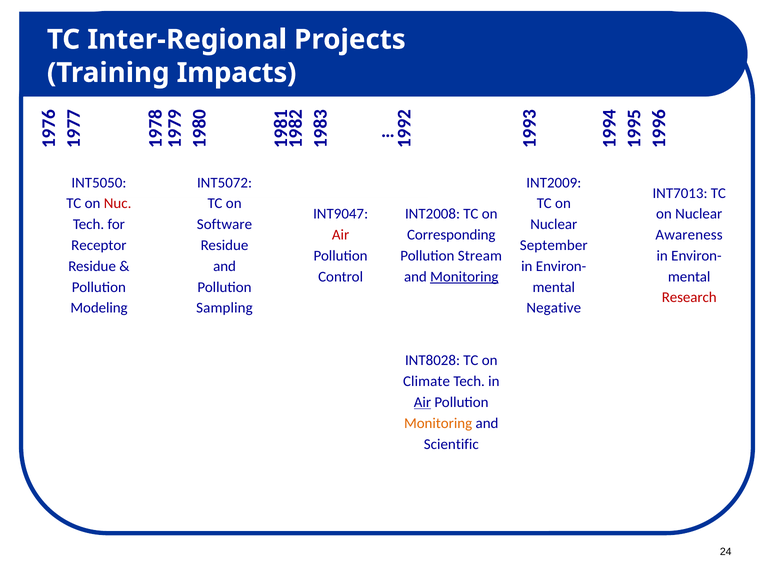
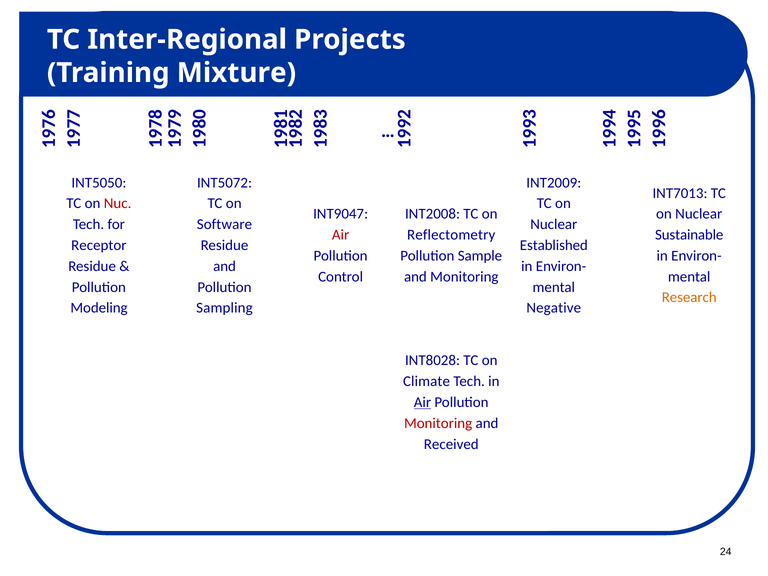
Impacts: Impacts -> Mixture
Corresponding: Corresponding -> Reflectometry
Awareness: Awareness -> Sustainable
September: September -> Established
Stream: Stream -> Sample
Monitoring at (464, 277) underline: present -> none
Research colour: red -> orange
Monitoring at (438, 423) colour: orange -> red
Scientific: Scientific -> Received
